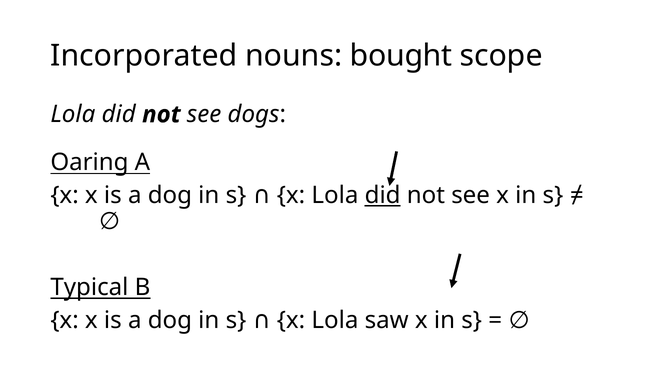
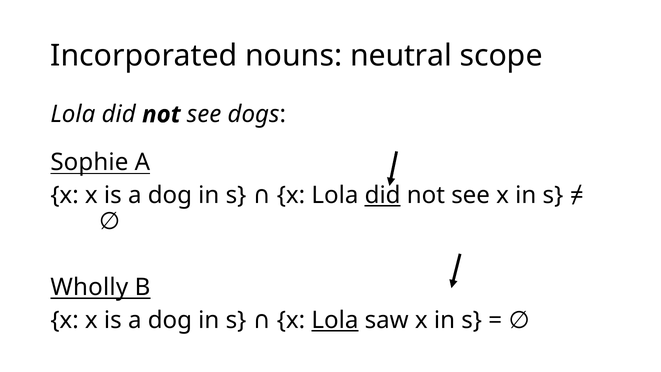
bought: bought -> neutral
Oaring: Oaring -> Sophie
Typical: Typical -> Wholly
Lola at (335, 320) underline: none -> present
